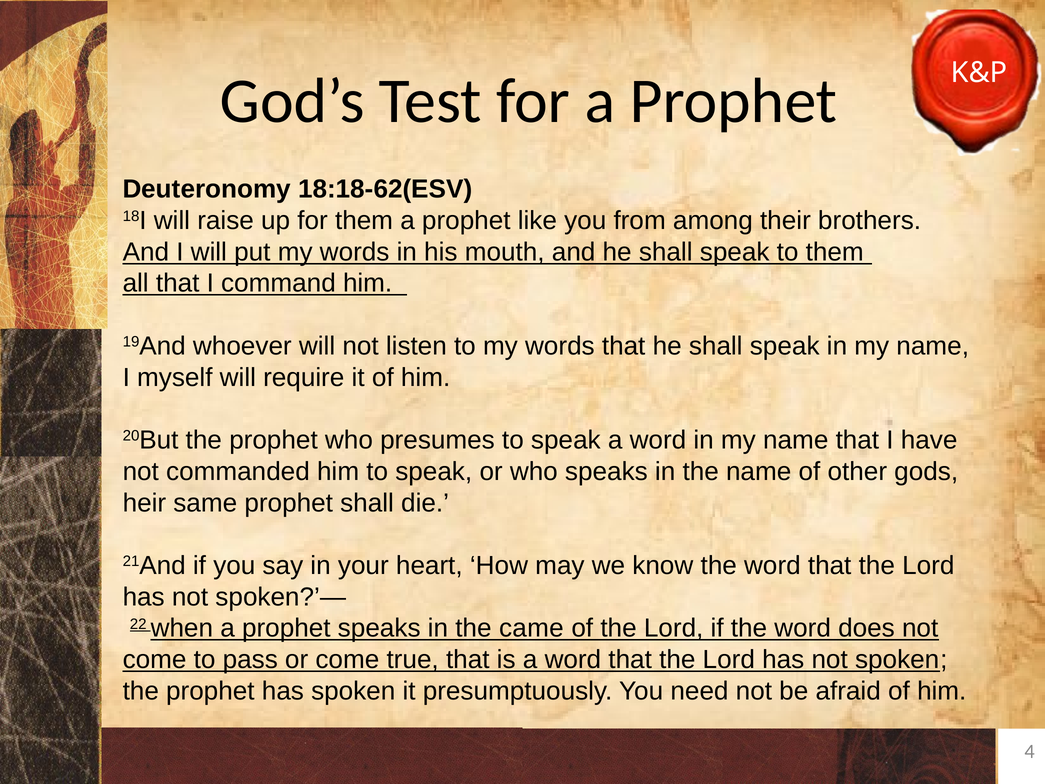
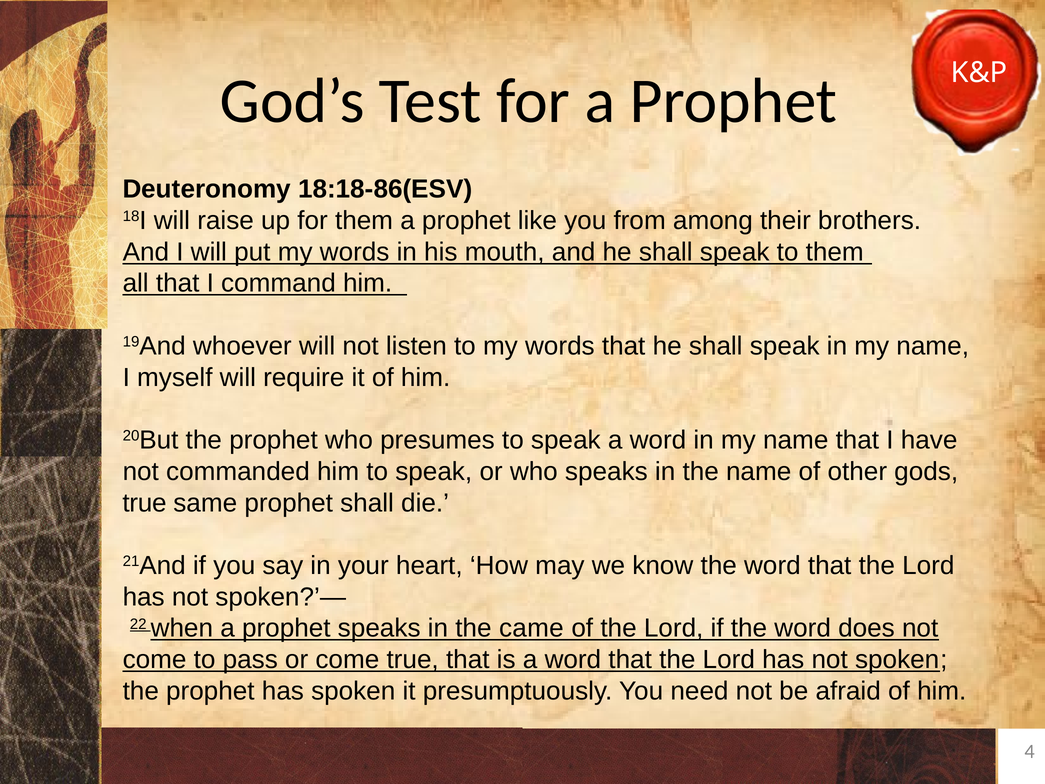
18:18-62(ESV: 18:18-62(ESV -> 18:18-86(ESV
heir at (144, 503): heir -> true
